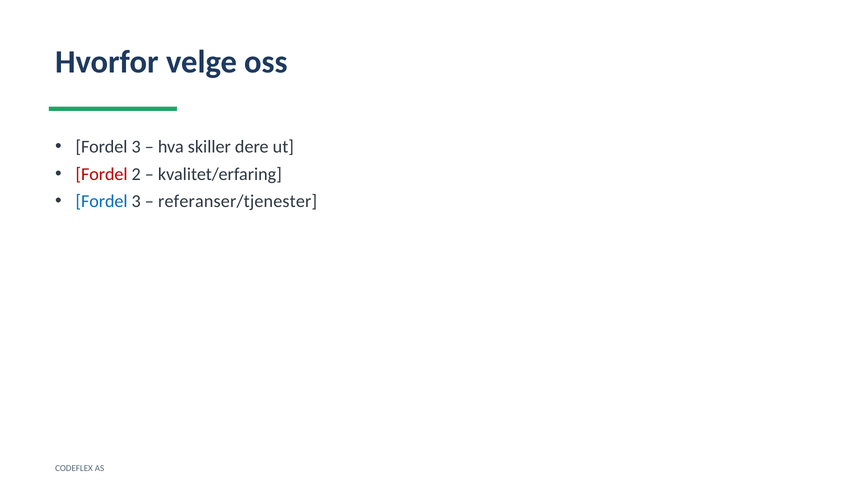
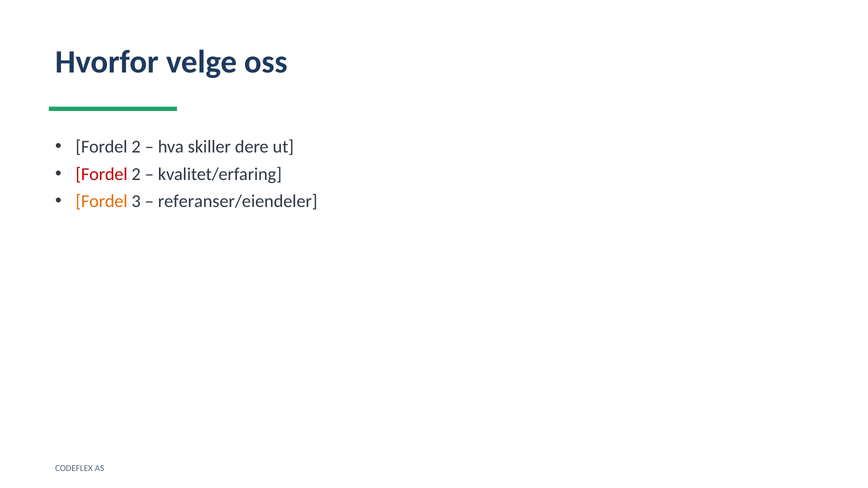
3 at (136, 147): 3 -> 2
Fordel at (102, 201) colour: blue -> orange
referanser/tjenester: referanser/tjenester -> referanser/eiendeler
